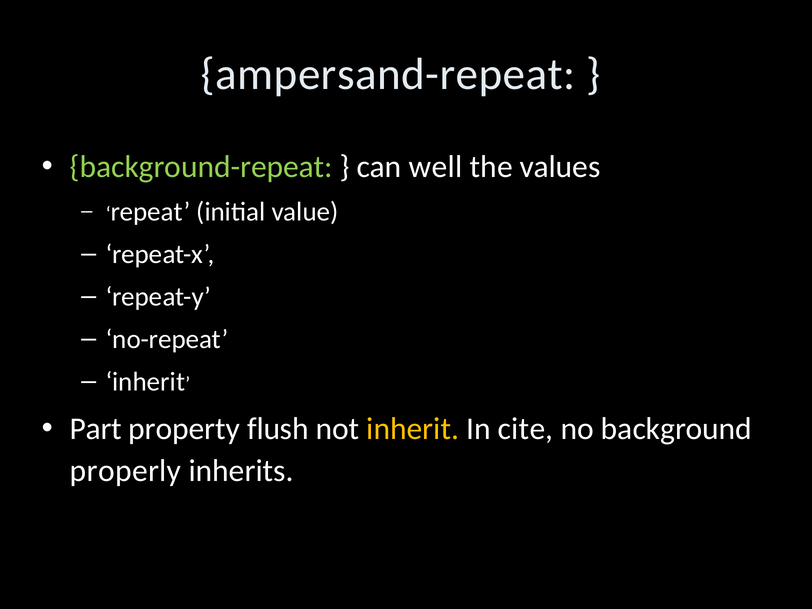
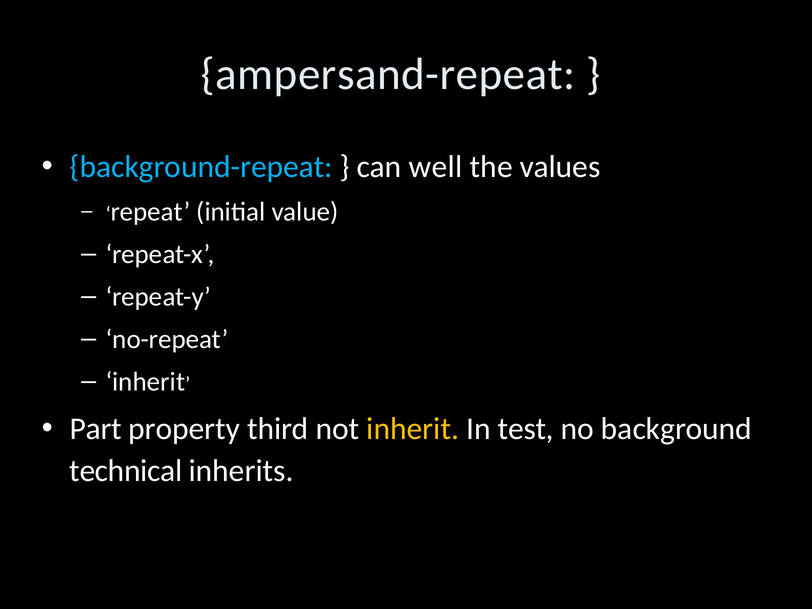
background-repeat colour: light green -> light blue
flush: flush -> third
cite: cite -> test
properly: properly -> technical
